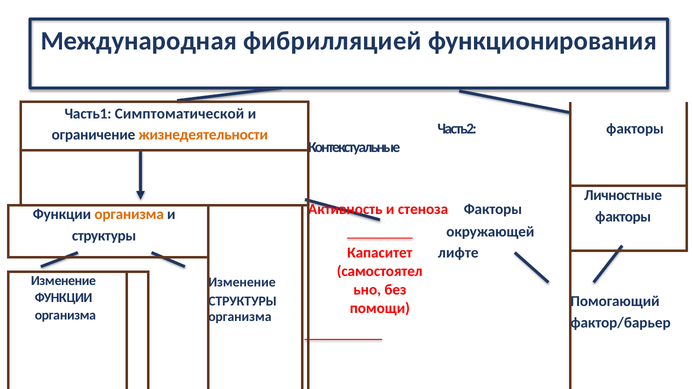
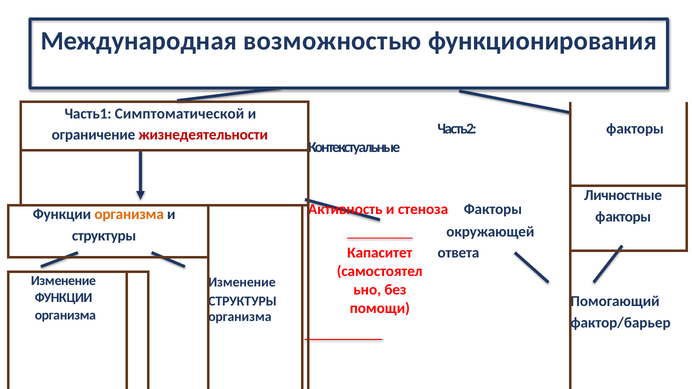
фибрилляцией: фибрилляцией -> возможностью
жизнедеятельности colour: orange -> red
лифте: лифте -> ответа
